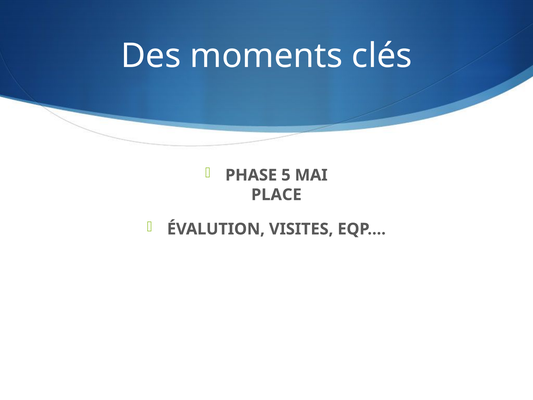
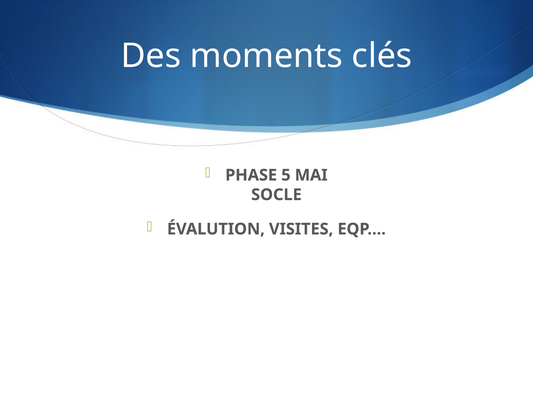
PLACE: PLACE -> SOCLE
